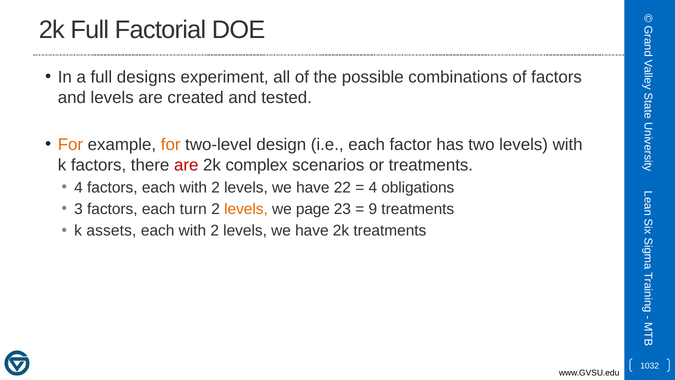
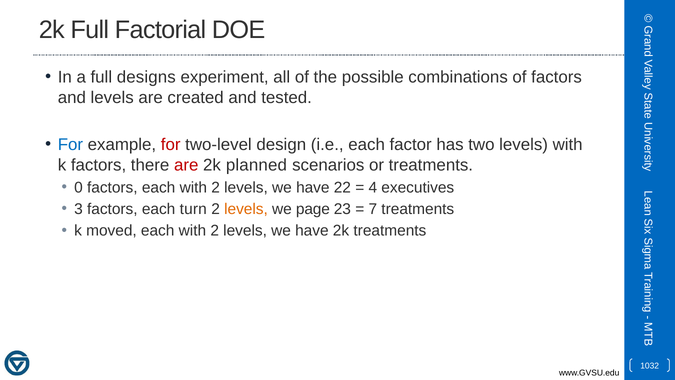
For at (70, 145) colour: orange -> blue
for at (171, 145) colour: orange -> red
complex: complex -> planned
4 at (79, 187): 4 -> 0
obligations: obligations -> executives
9: 9 -> 7
assets: assets -> moved
